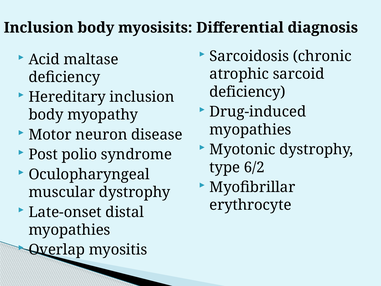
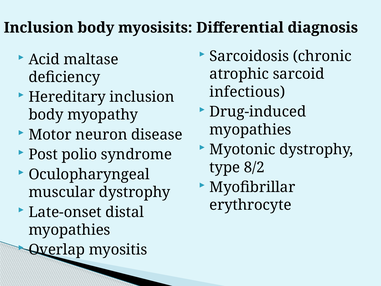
deficiency at (247, 92): deficiency -> infectious
6/2: 6/2 -> 8/2
